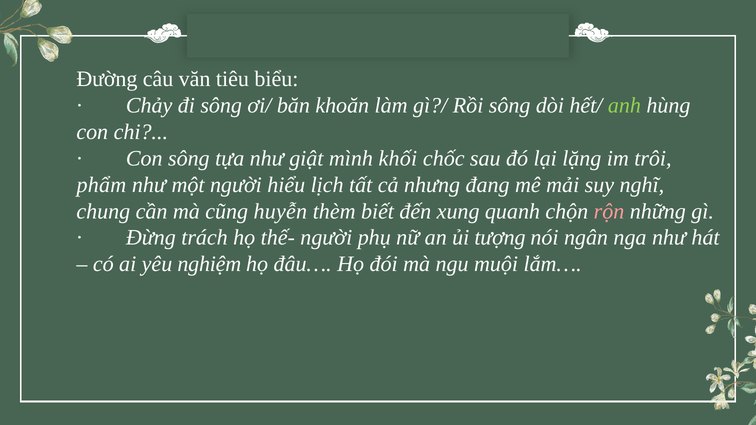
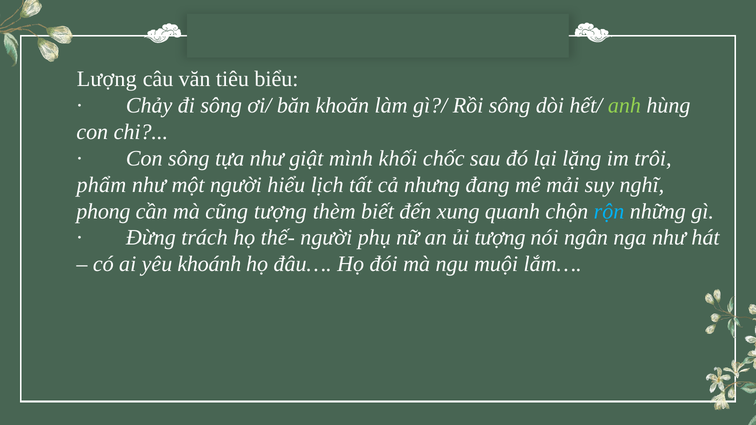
Đường: Đường -> Lượng
chung: chung -> phong
cũng huyễn: huyễn -> tượng
rộn colour: pink -> light blue
nghiệm: nghiệm -> khoánh
